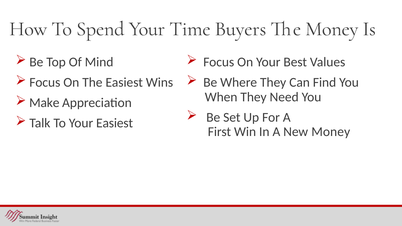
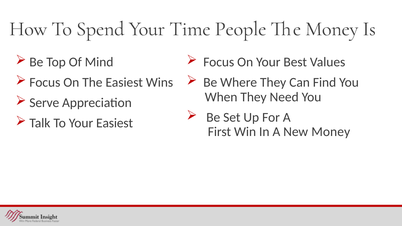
Buyers: Buyers -> People
Make: Make -> Serve
